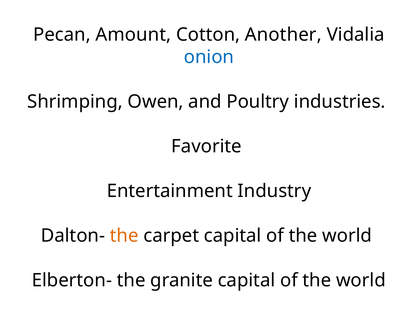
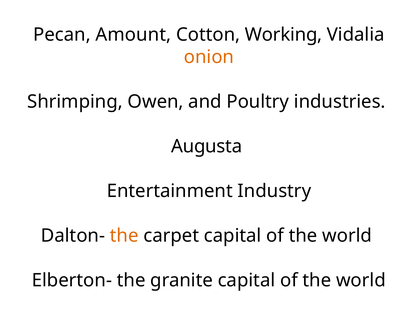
Another: Another -> Working
onion colour: blue -> orange
Favorite: Favorite -> Augusta
